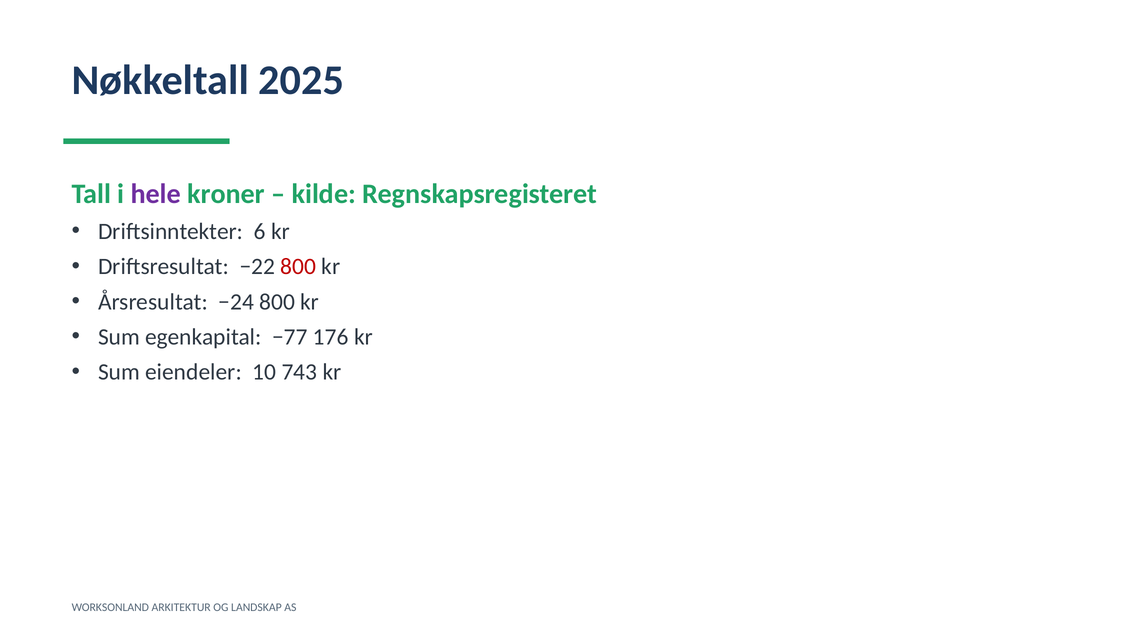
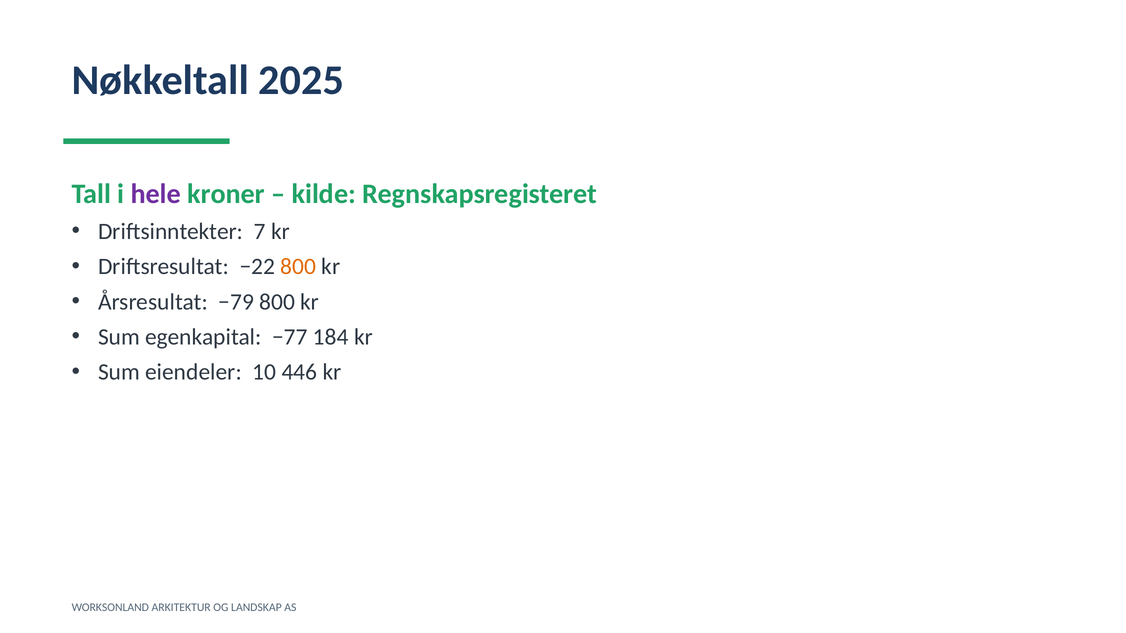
6: 6 -> 7
800 at (298, 267) colour: red -> orange
−24: −24 -> −79
176: 176 -> 184
743: 743 -> 446
